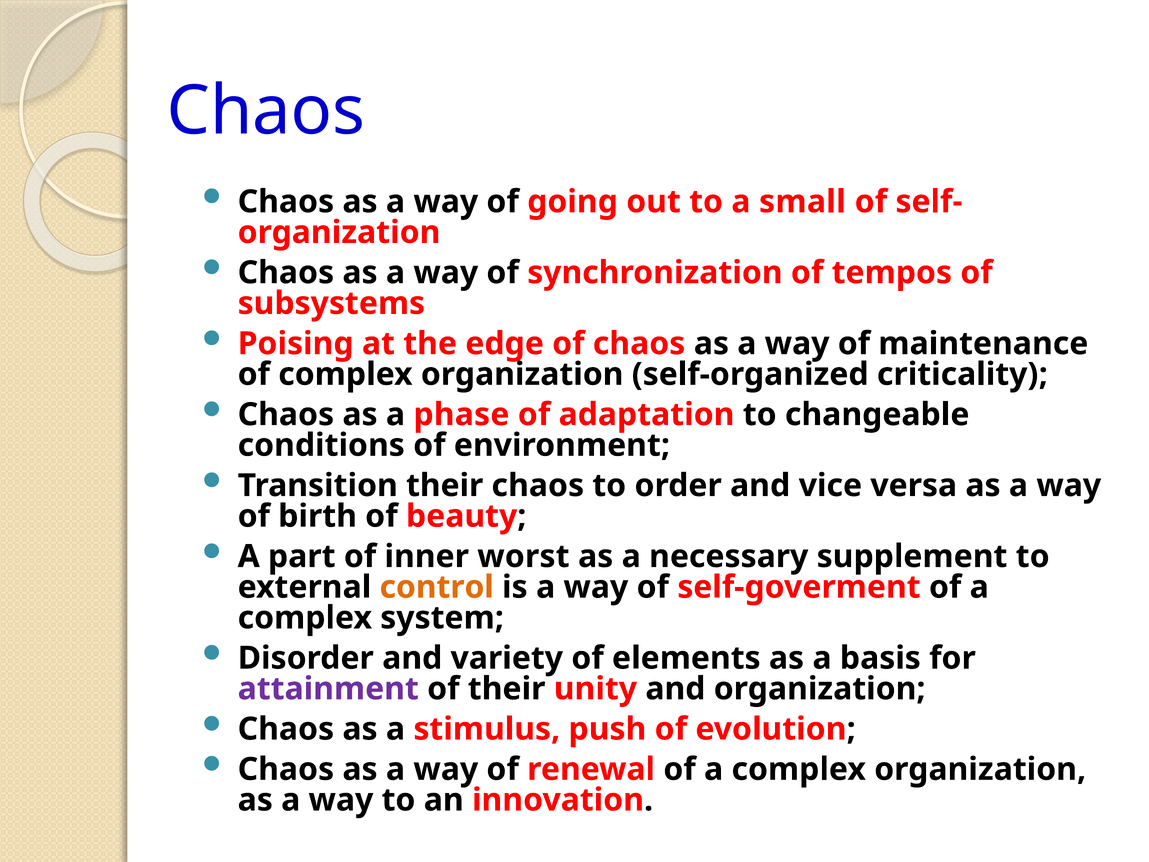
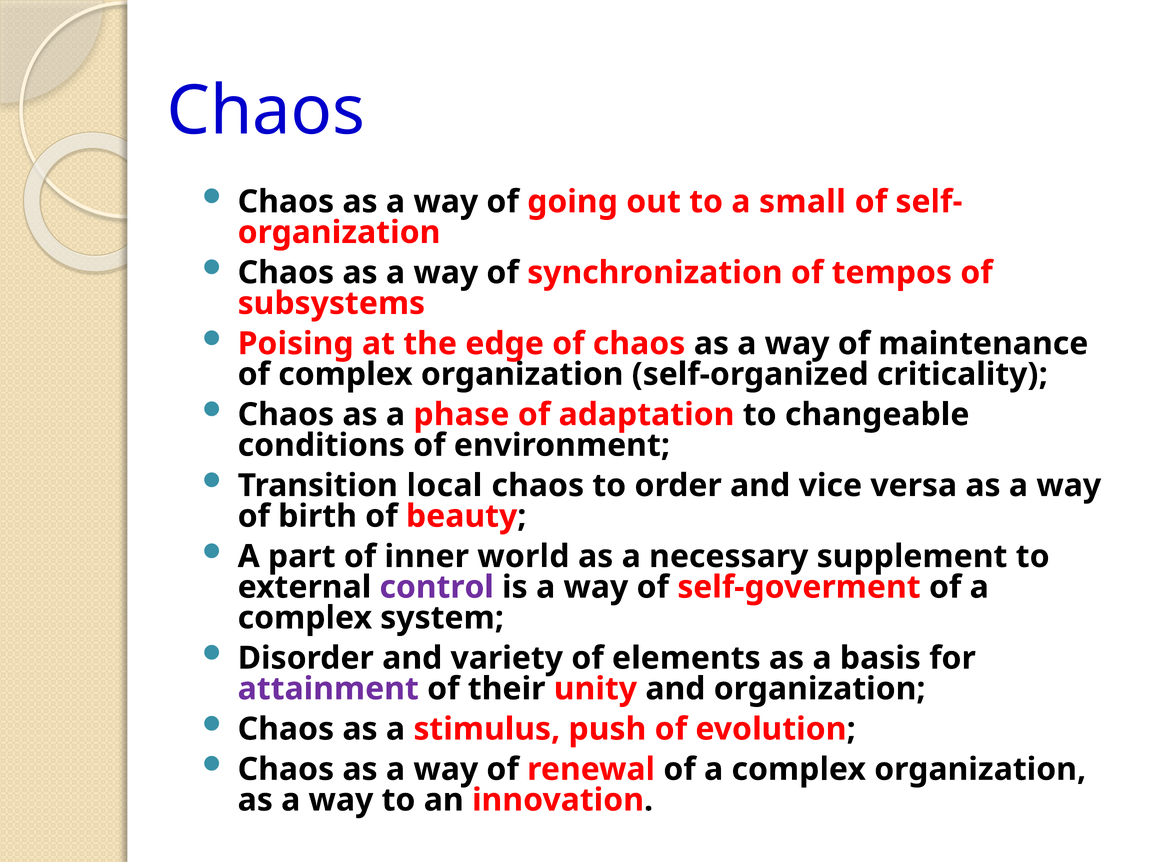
Transition their: their -> local
worst: worst -> world
control colour: orange -> purple
